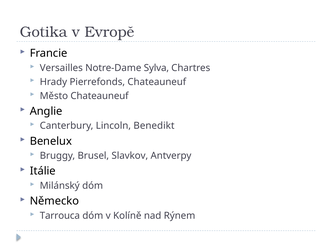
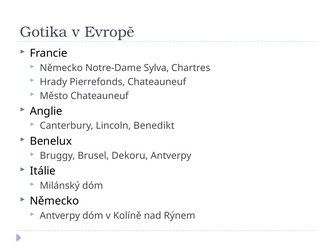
Versailles at (61, 68): Versailles -> Německo
Slavkov: Slavkov -> Dekoru
Tarrouca at (60, 216): Tarrouca -> Antverpy
